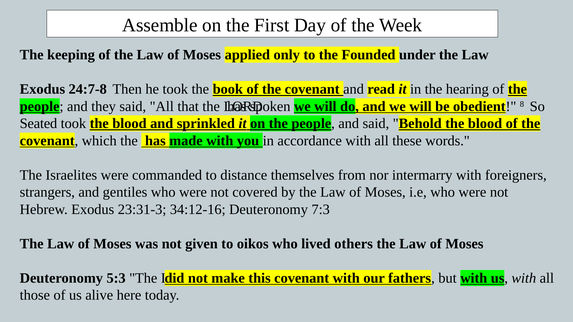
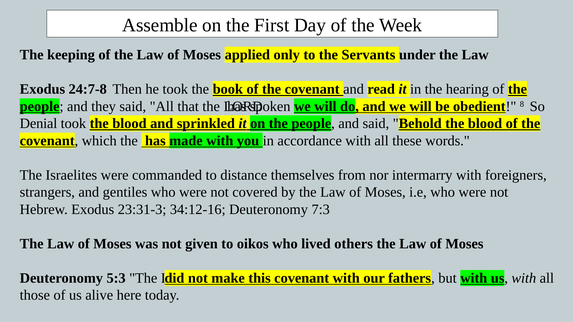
Founded: Founded -> Servants
Seated: Seated -> Denial
